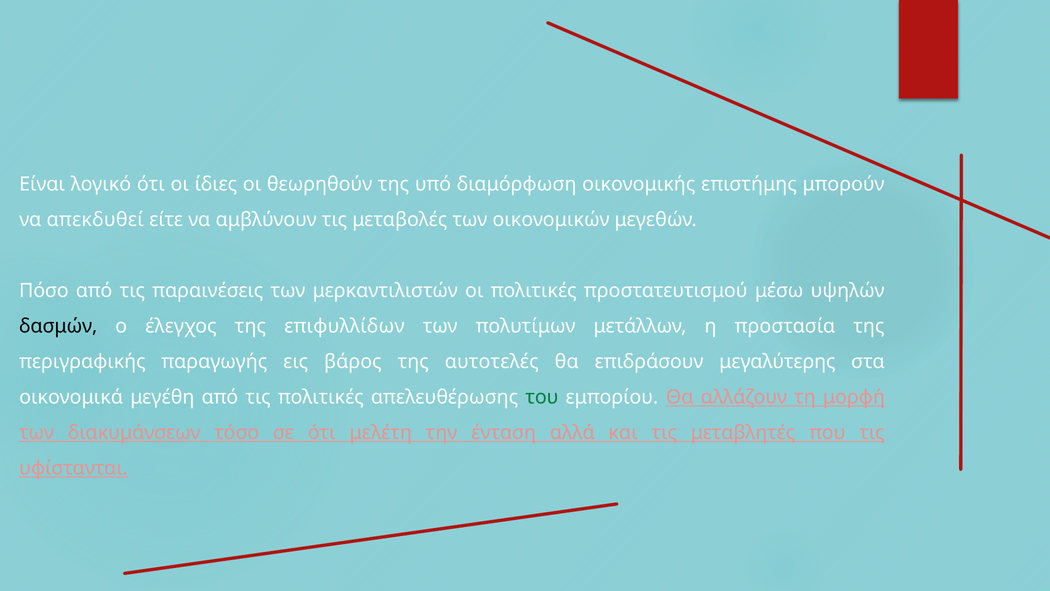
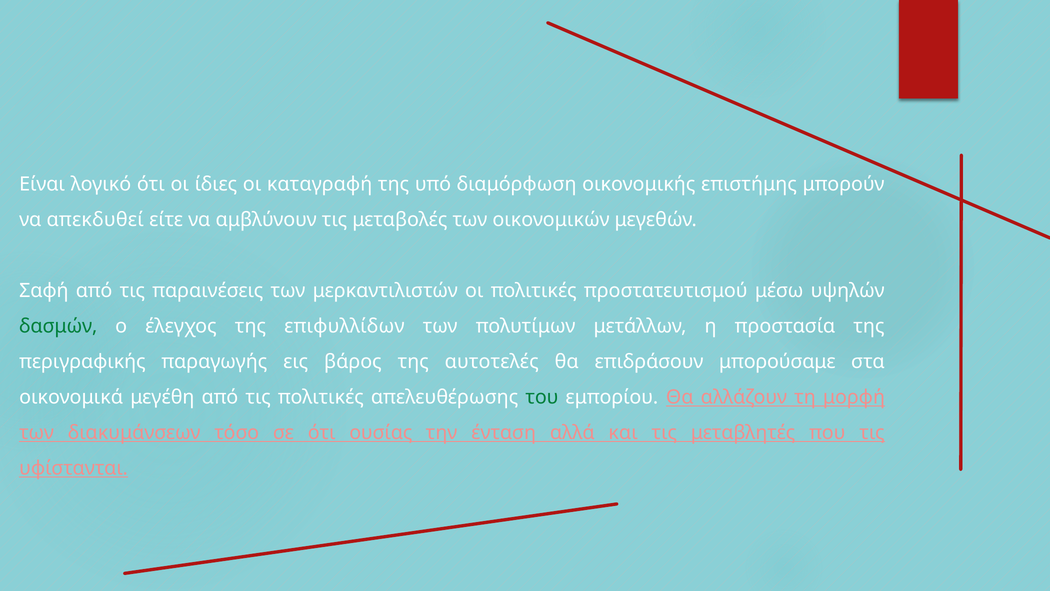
θεωρηθούν: θεωρηθούν -> καταγραφή
Πόσο: Πόσο -> Σαφή
δασμών colour: black -> green
μεγαλύτερης: μεγαλύτερης -> μπορούσαμε
μελέτη: μελέτη -> ουσίας
